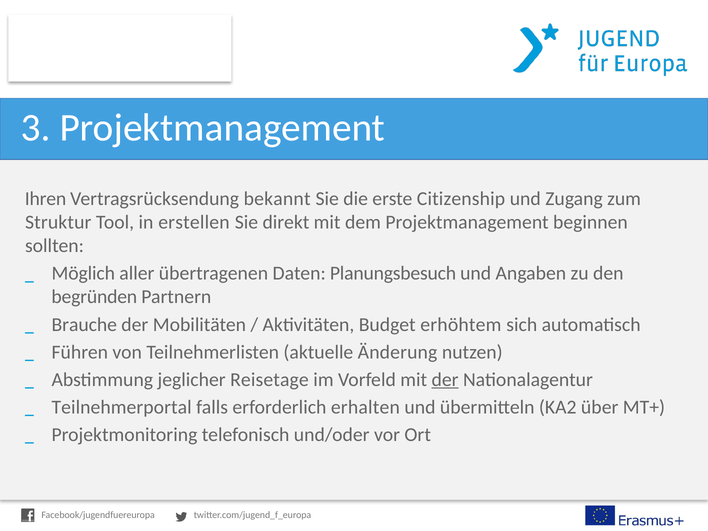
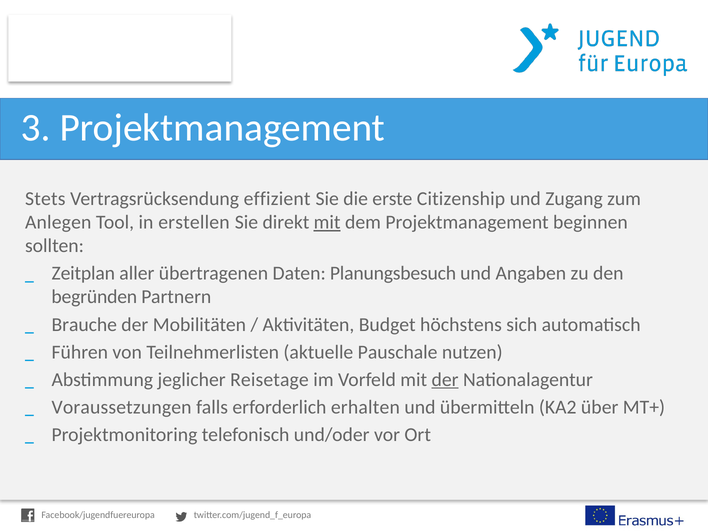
Ihren: Ihren -> Stets
bekannt: bekannt -> effizient
Struktur: Struktur -> Anlegen
mit at (327, 222) underline: none -> present
Möglich: Möglich -> Zeitplan
erhöhtem: erhöhtem -> höchstens
Änderung: Änderung -> Pauschale
Teilnehmerportal: Teilnehmerportal -> Voraussetzungen
